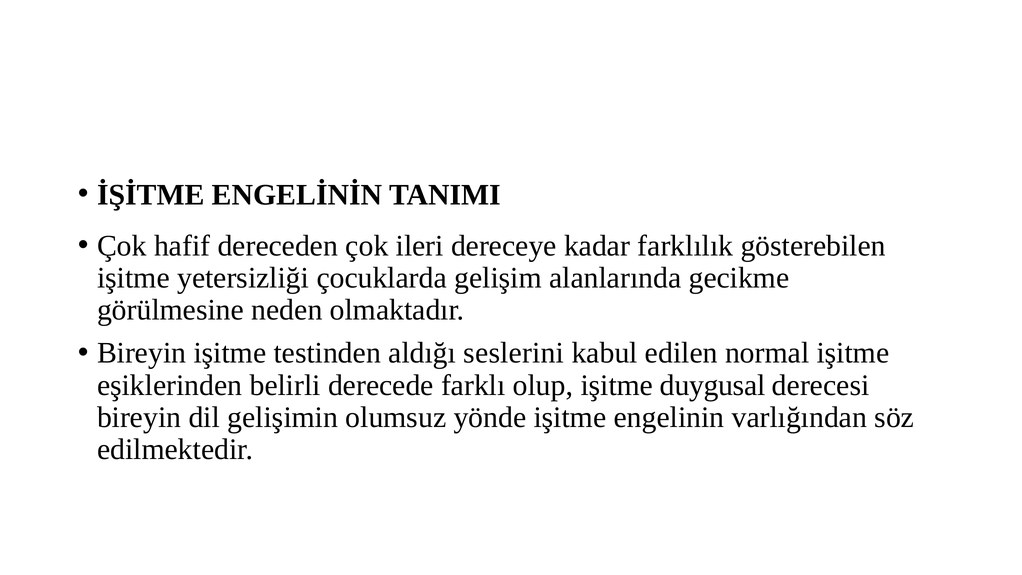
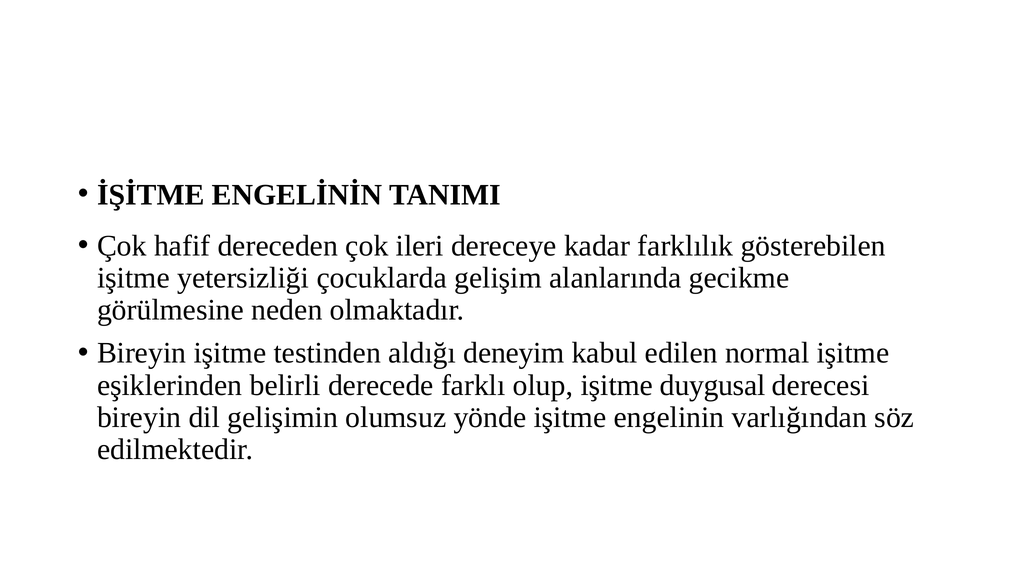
seslerini: seslerini -> deneyim
